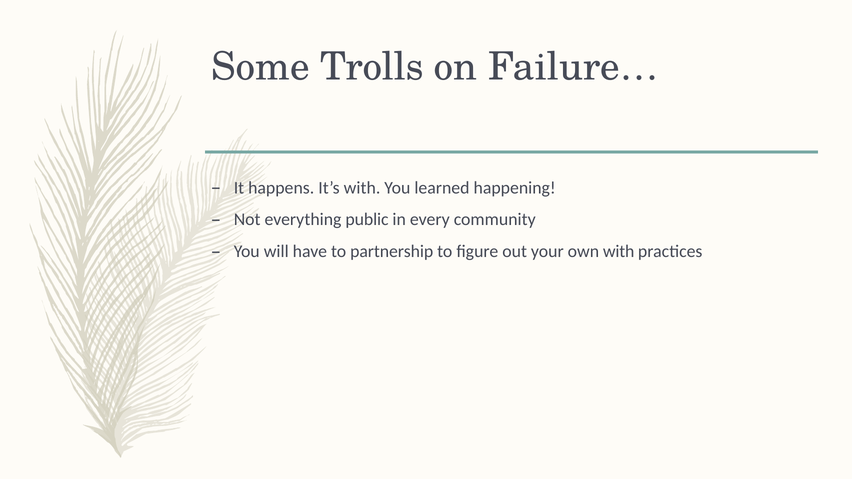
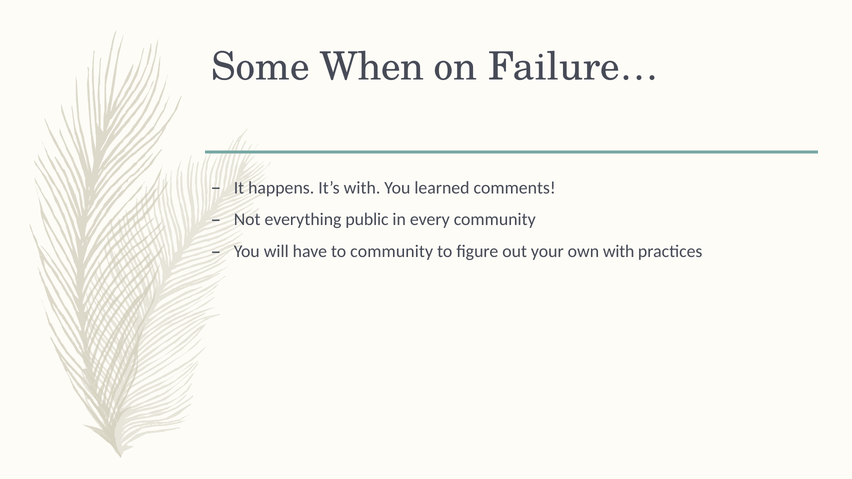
Trolls: Trolls -> When
happening: happening -> comments
to partnership: partnership -> community
